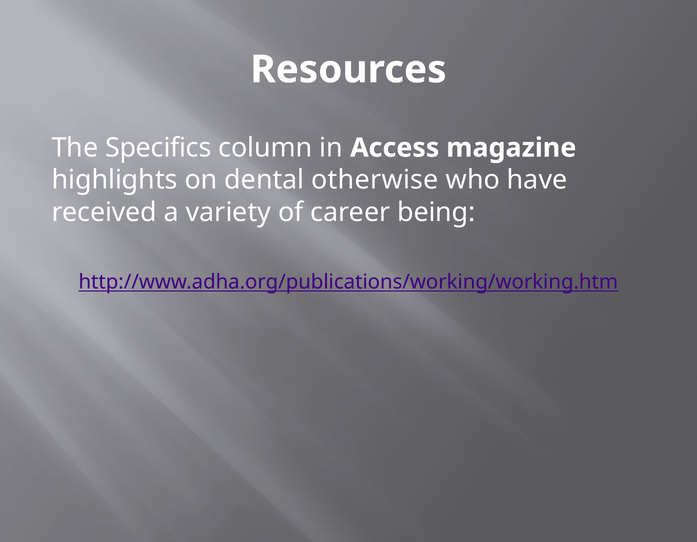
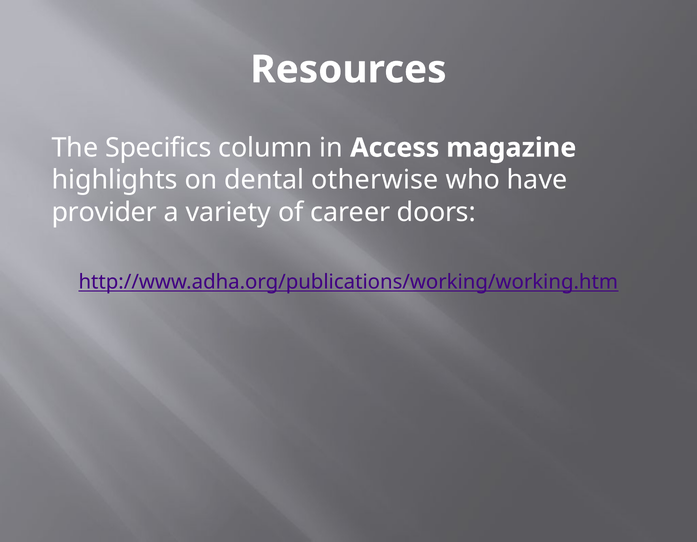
received: received -> provider
being: being -> doors
